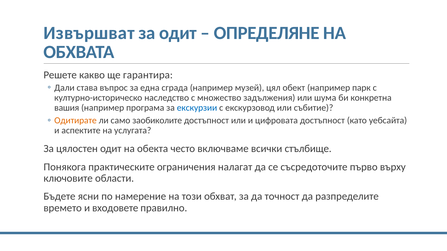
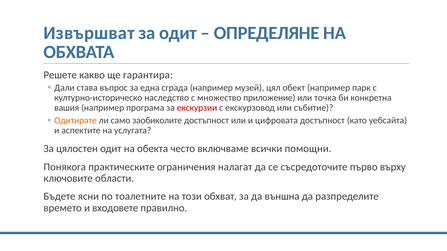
задължения: задължения -> приложение
шума: шума -> точка
екскурзии colour: blue -> red
стълбище: стълбище -> помощни
намерение: намерение -> тоалетните
точност: точност -> външна
